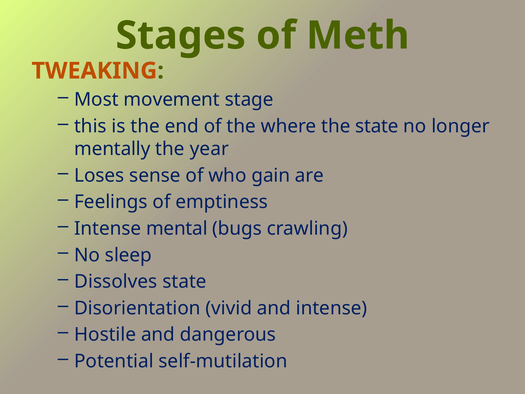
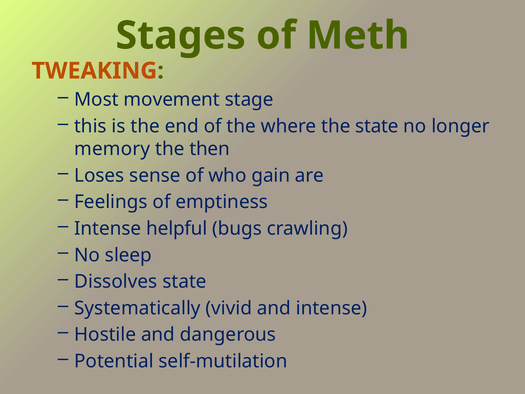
mentally: mentally -> memory
year: year -> then
mental: mental -> helpful
Disorientation: Disorientation -> Systematically
